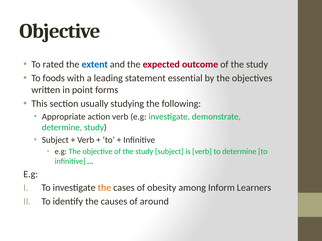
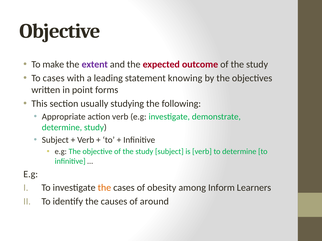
rated: rated -> make
extent colour: blue -> purple
To foods: foods -> cases
essential: essential -> knowing
